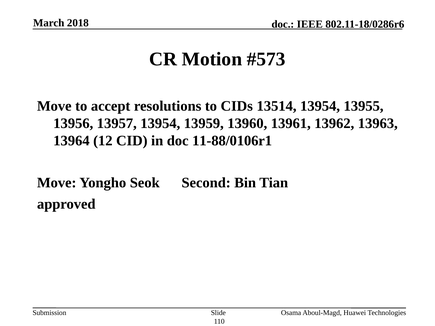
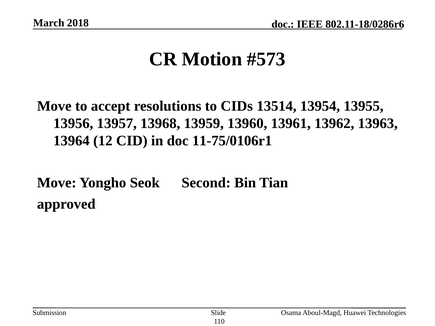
13957 13954: 13954 -> 13968
11-88/0106r1: 11-88/0106r1 -> 11-75/0106r1
